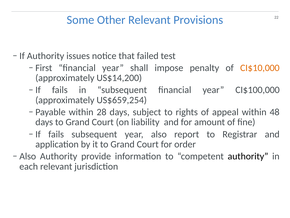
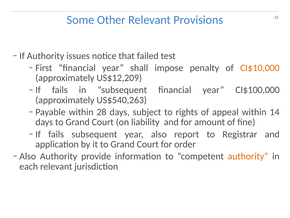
US$14,200: US$14,200 -> US$12,209
US$659,254: US$659,254 -> US$540,263
48: 48 -> 14
authority at (248, 156) colour: black -> orange
